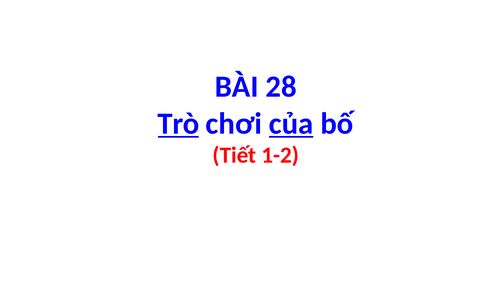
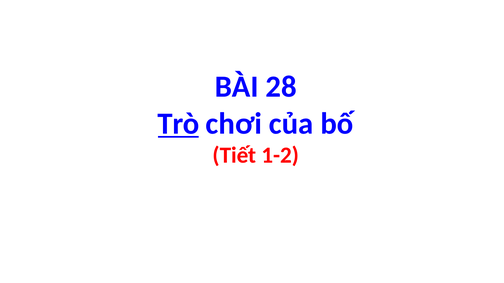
của underline: present -> none
